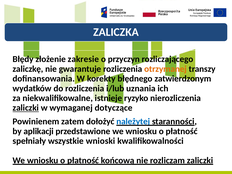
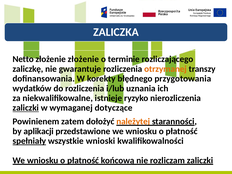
Błędy: Błędy -> Netto
złożenie zakresie: zakresie -> złożenie
przyczyn: przyczyn -> terminie
zatwierdzonym: zatwierdzonym -> przygotowania
należytej colour: blue -> orange
spełniały underline: none -> present
